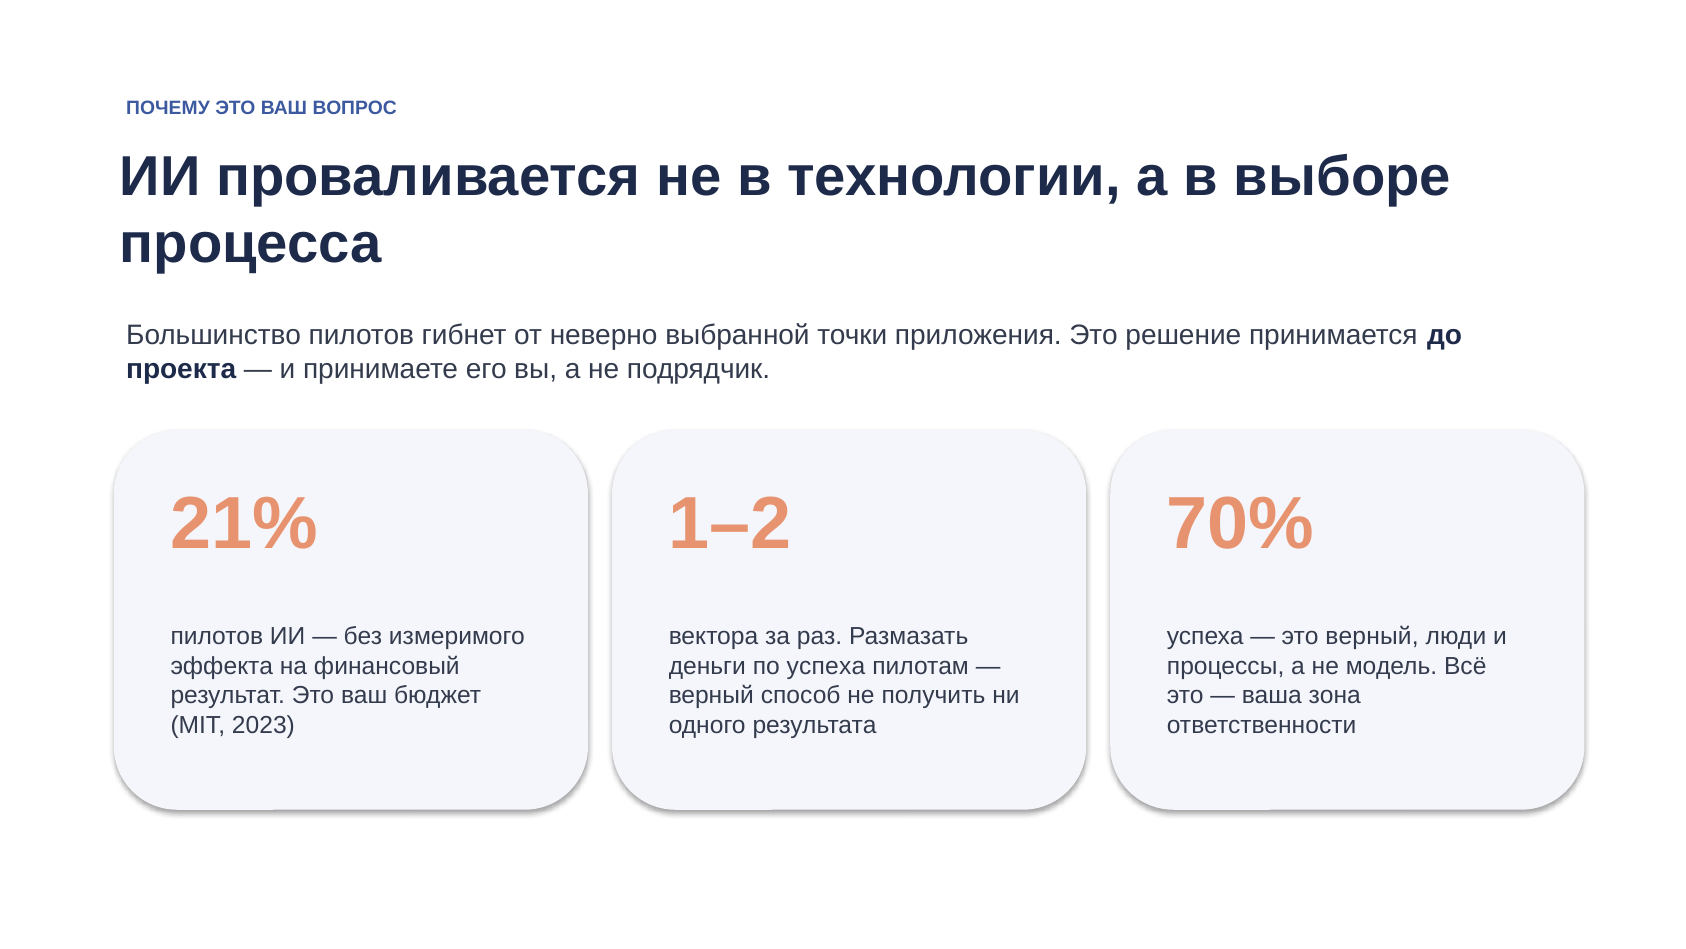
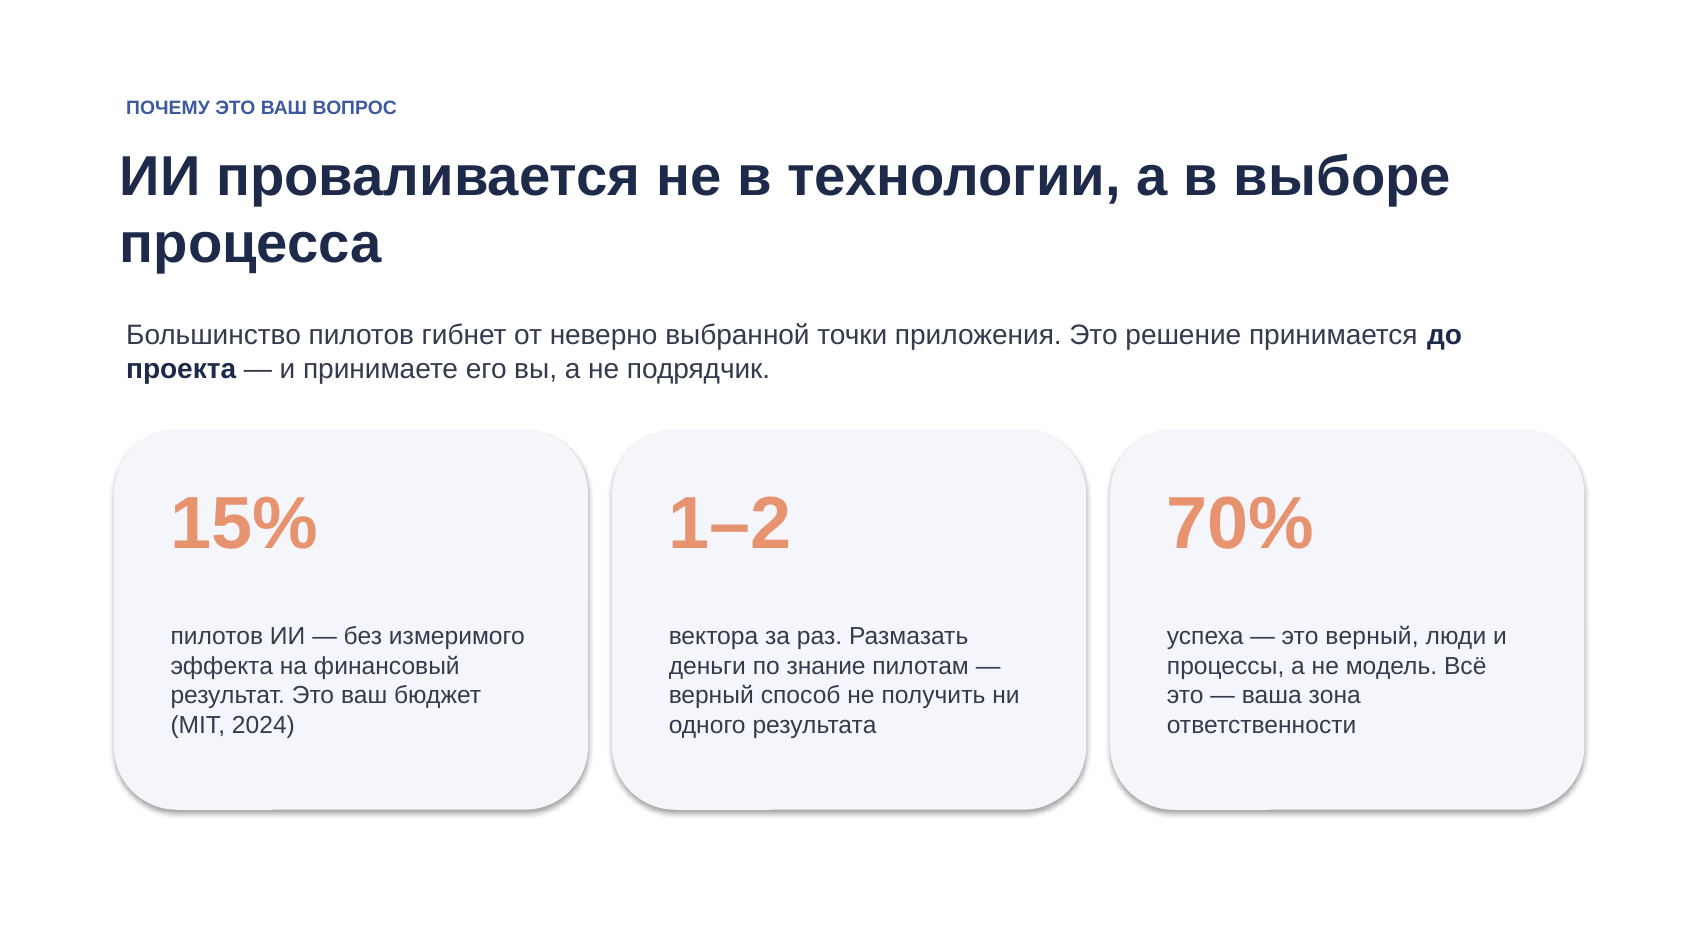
21%: 21% -> 15%
по успеха: успеха -> знание
2023: 2023 -> 2024
